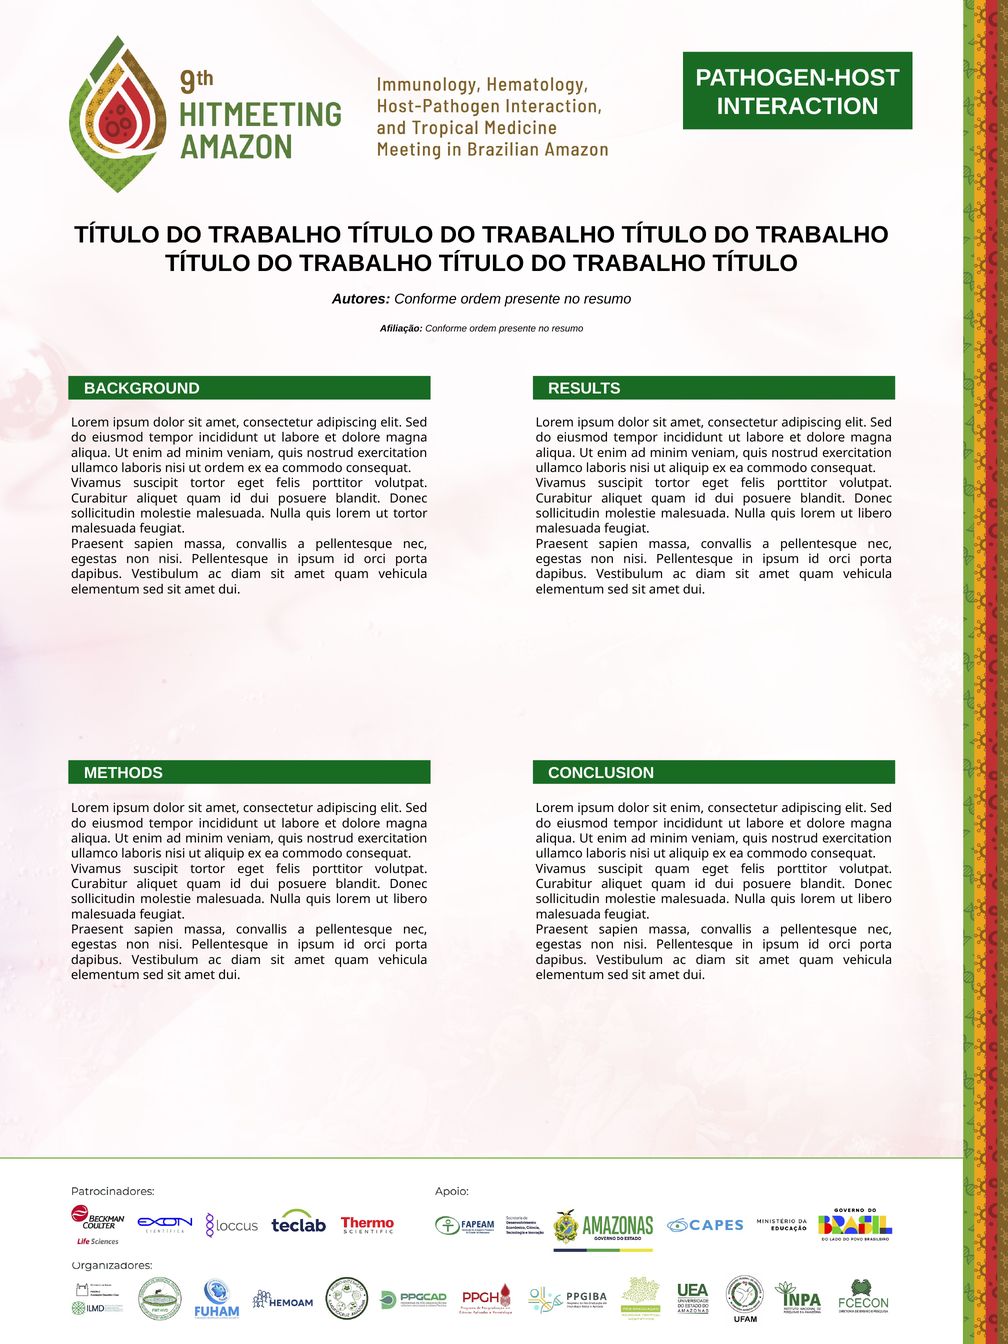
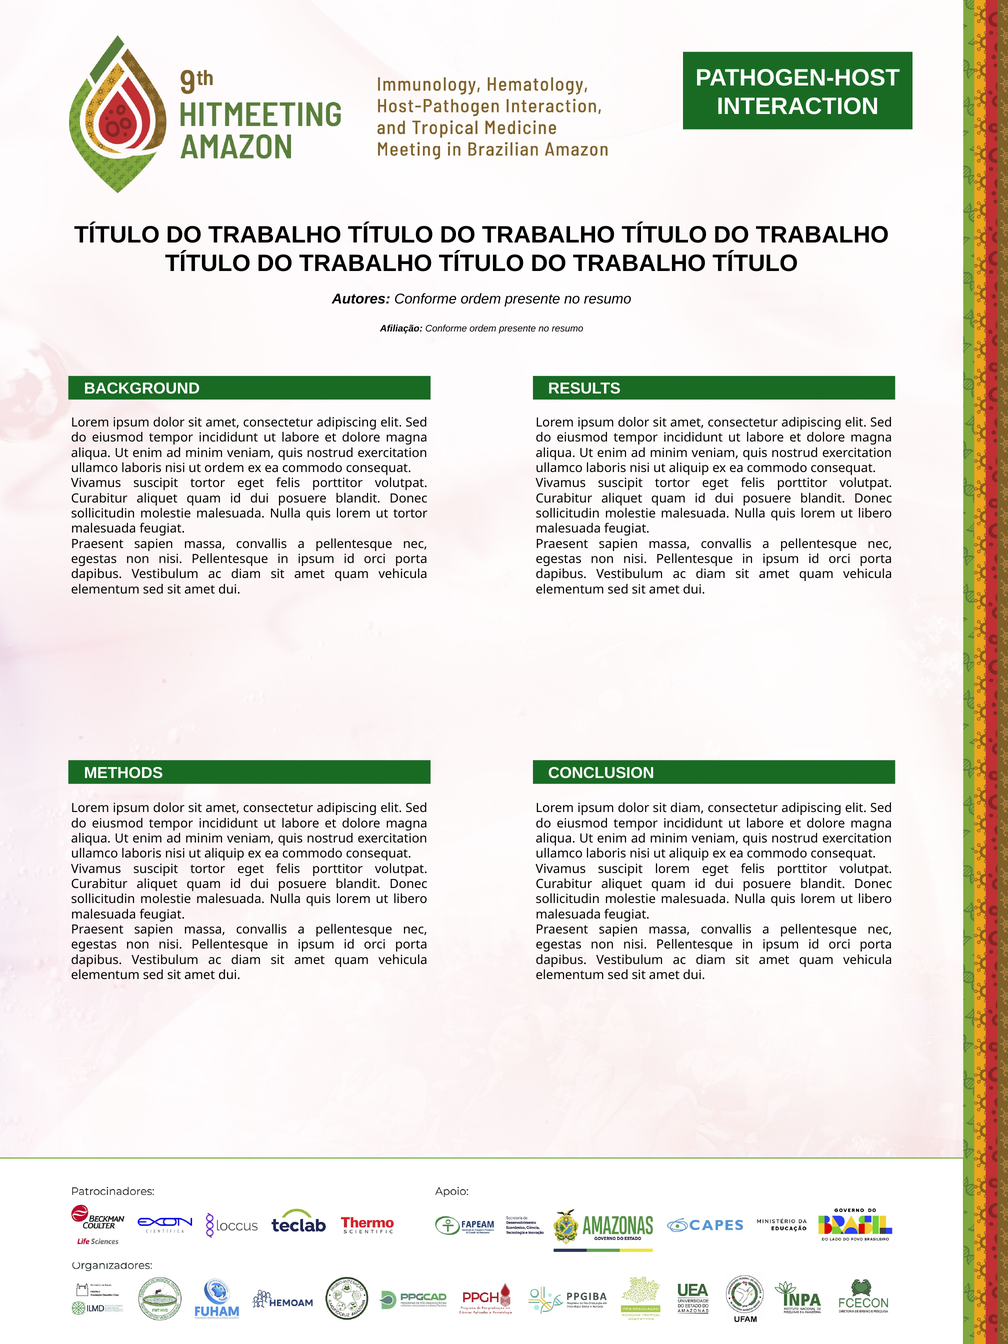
sit enim: enim -> diam
suscipit quam: quam -> lorem
